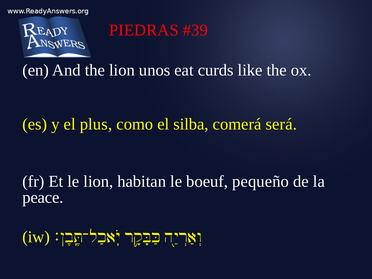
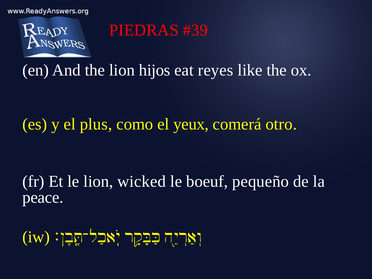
unos: unos -> hijos
curds: curds -> reyes
silba: silba -> yeux
será: será -> otro
habitan: habitan -> wicked
